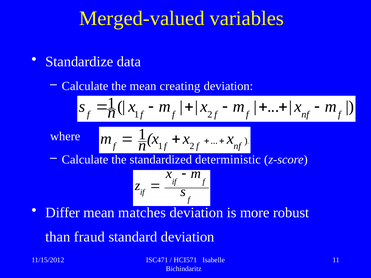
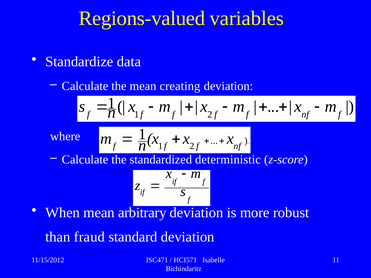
Merged-valued: Merged-valued -> Regions-valued
Differ: Differ -> When
matches: matches -> arbitrary
